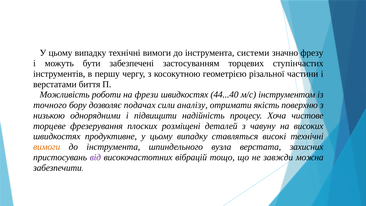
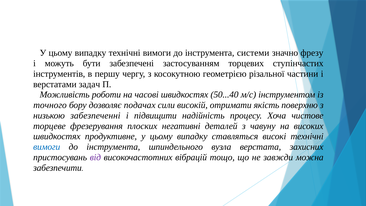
биття: биття -> задач
фрези: фрези -> часові
44...40: 44...40 -> 50...40
аналізу: аналізу -> високій
однорядними: однорядними -> забезпеченні
розміщені: розміщені -> негативні
вимоги at (47, 147) colour: orange -> blue
